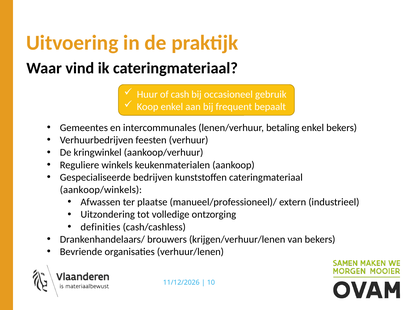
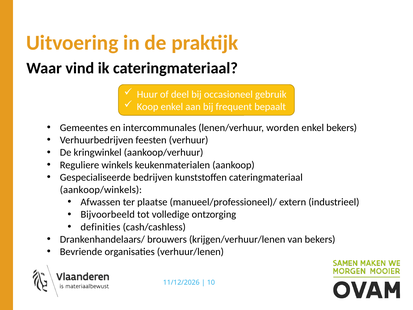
cash: cash -> deel
betaling: betaling -> worden
Uitzondering: Uitzondering -> Bijvoorbeeld
